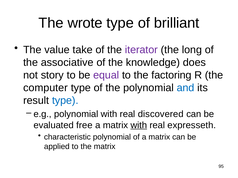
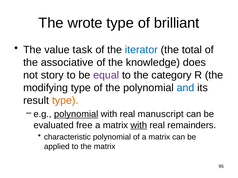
take: take -> task
iterator colour: purple -> blue
long: long -> total
factoring: factoring -> category
computer: computer -> modifying
type at (65, 101) colour: blue -> orange
polynomial at (76, 114) underline: none -> present
discovered: discovered -> manuscript
expresseth: expresseth -> remainders
